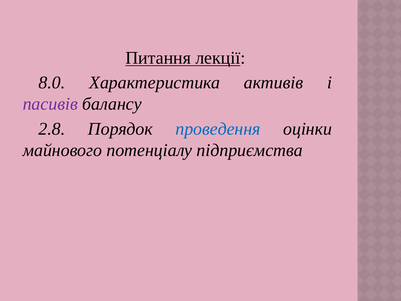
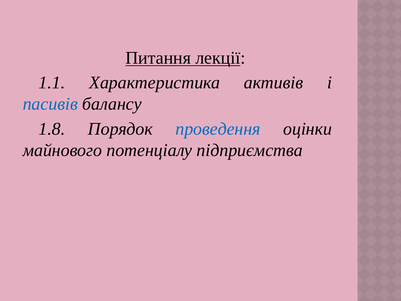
8.0: 8.0 -> 1.1
пасивів colour: purple -> blue
2.8: 2.8 -> 1.8
